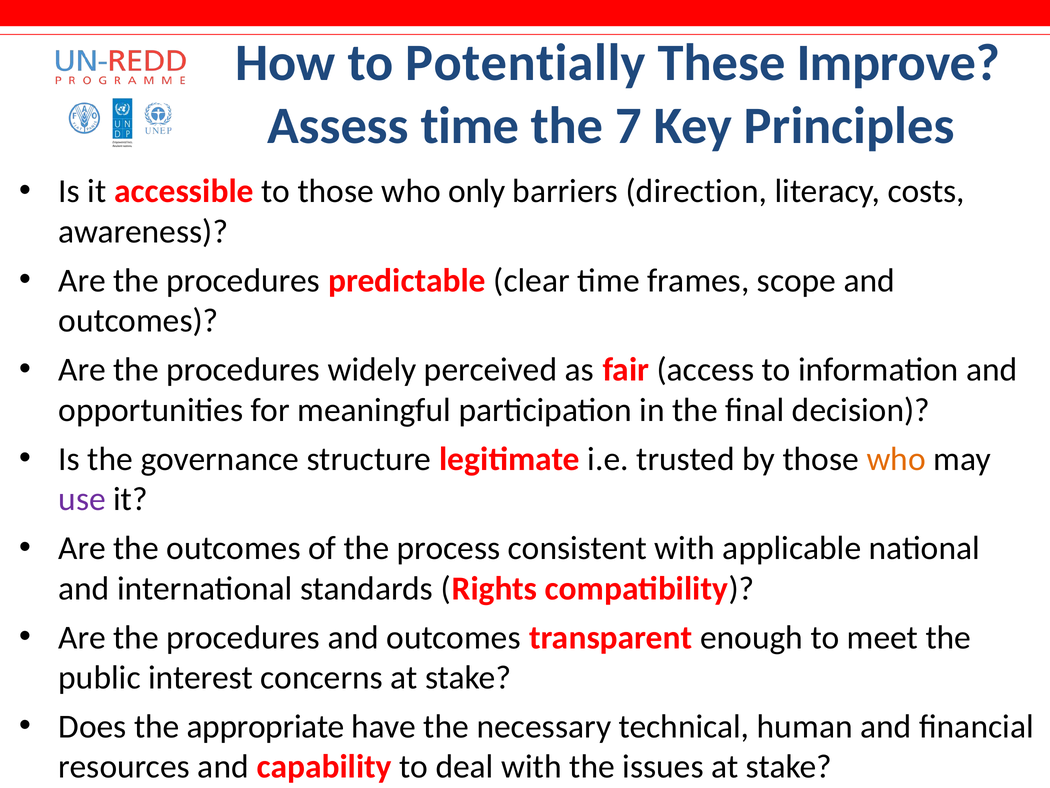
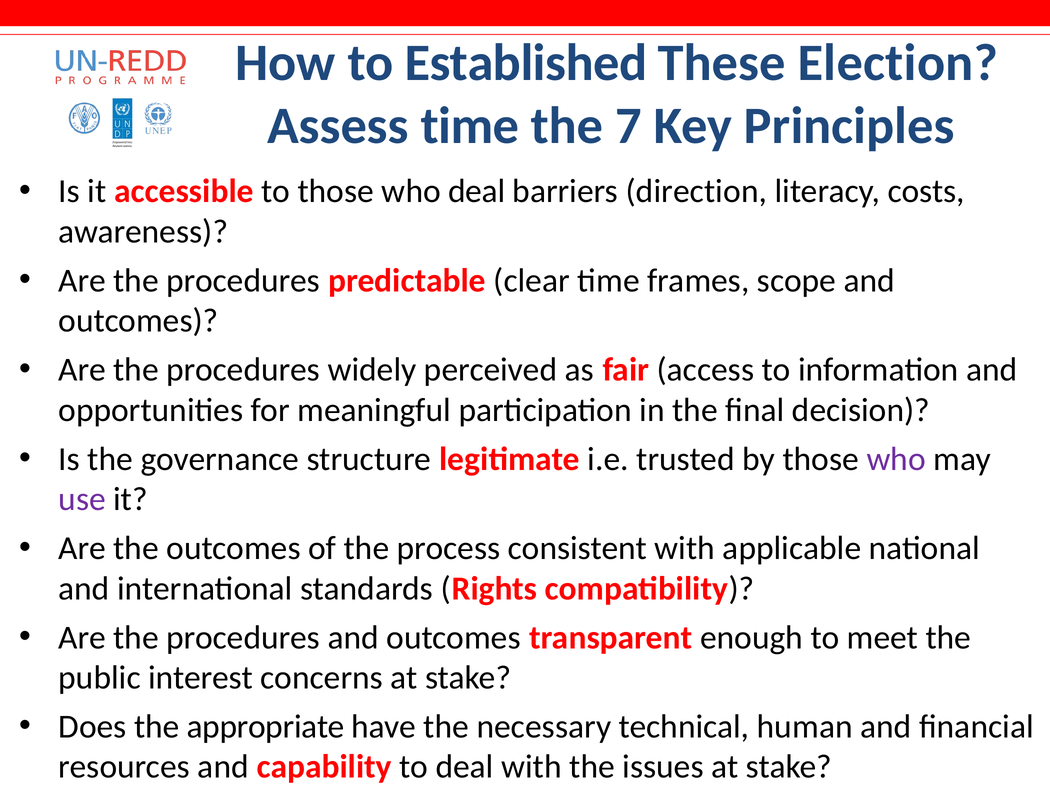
Potentially: Potentially -> Established
Improve: Improve -> Election
who only: only -> deal
who at (896, 459) colour: orange -> purple
